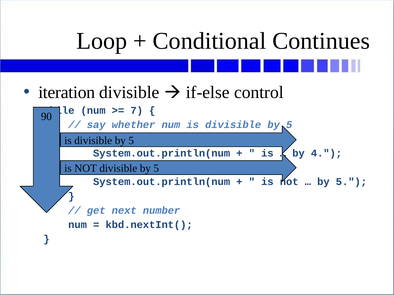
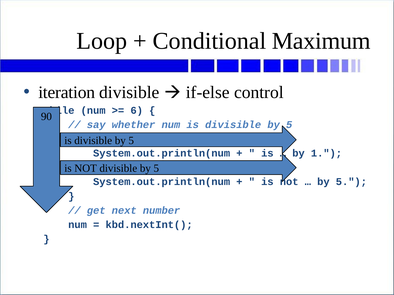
Continues: Continues -> Maximum
7: 7 -> 6
4: 4 -> 1
